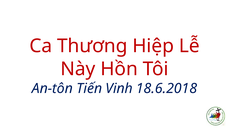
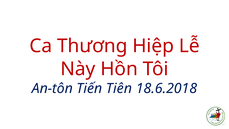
Vinh: Vinh -> Tiên
